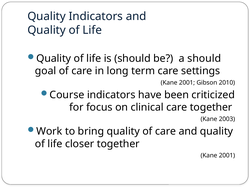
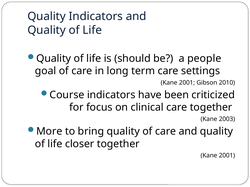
a should: should -> people
Work: Work -> More
